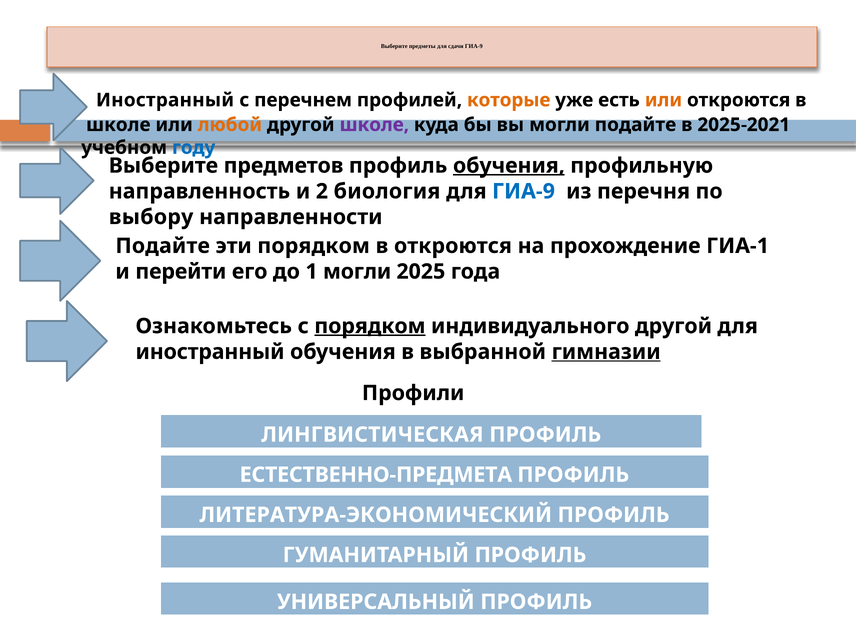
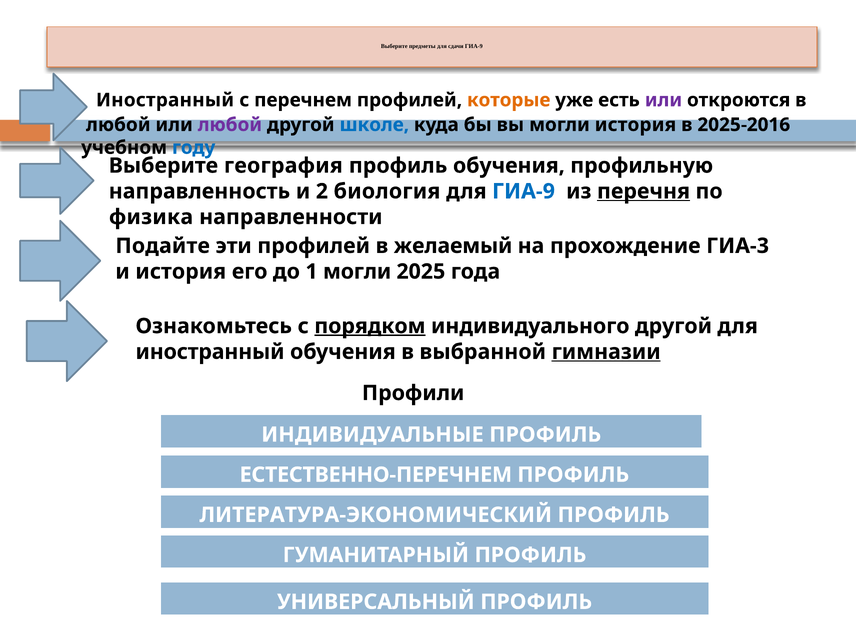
или at (663, 100) colour: orange -> purple
школе at (118, 125): школе -> любой
любой at (230, 125) colour: orange -> purple
школе at (374, 125) colour: purple -> blue
могли подайте: подайте -> история
2025-2021: 2025-2021 -> 2025-2016
предметов: предметов -> география
обучения at (509, 166) underline: present -> none
перечня underline: none -> present
выбору: выбору -> физика
эти порядком: порядком -> профилей
в откроются: откроются -> желаемый
ГИА-1: ГИА-1 -> ГИА-3
и перейти: перейти -> история
ЛИНГВИСТИЧЕСКАЯ: ЛИНГВИСТИЧЕСКАЯ -> ИНДИВИДУАЛЬНЫЕ
ЕСТЕСТВЕННО-ПРЕДМЕТА: ЕСТЕСТВЕННО-ПРЕДМЕТА -> ЕСТЕСТВЕННО-ПЕРЕЧНЕМ
